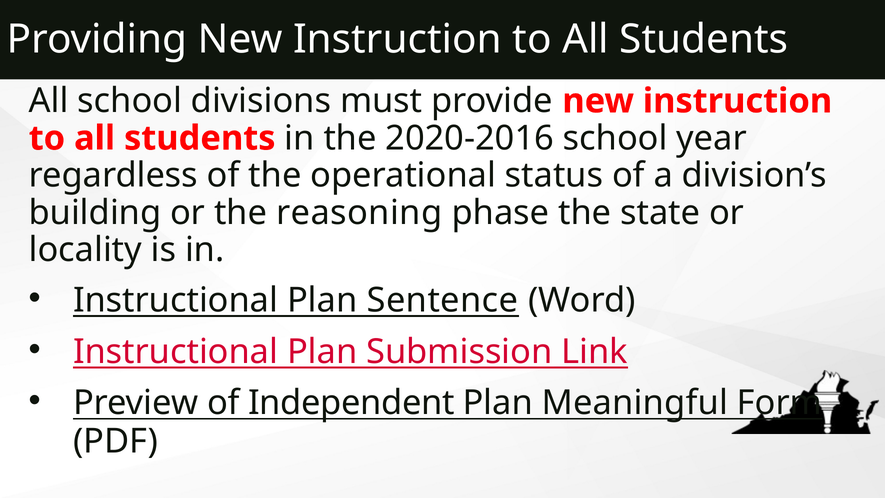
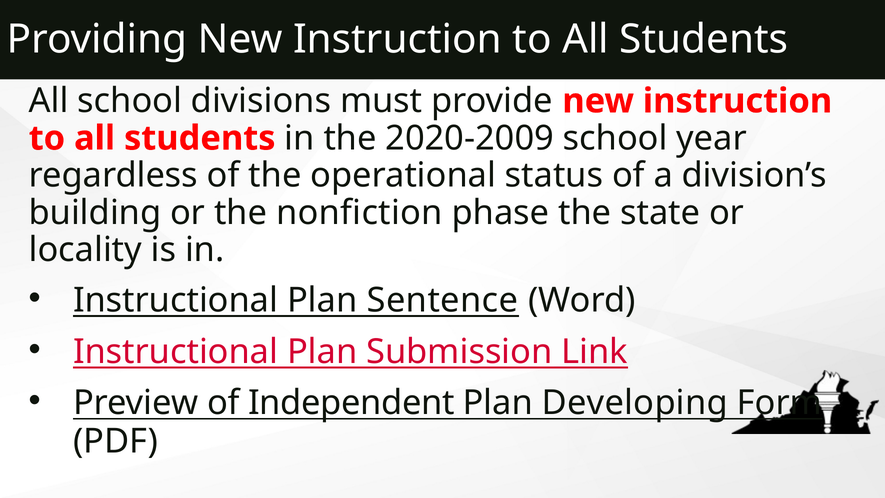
2020-2016: 2020-2016 -> 2020-2009
reasoning: reasoning -> nonfiction
Meaningful: Meaningful -> Developing
